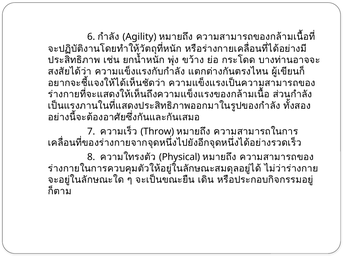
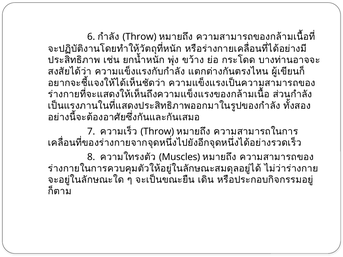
Agility at (139, 37): Agility -> Throw
Physical: Physical -> Muscles
